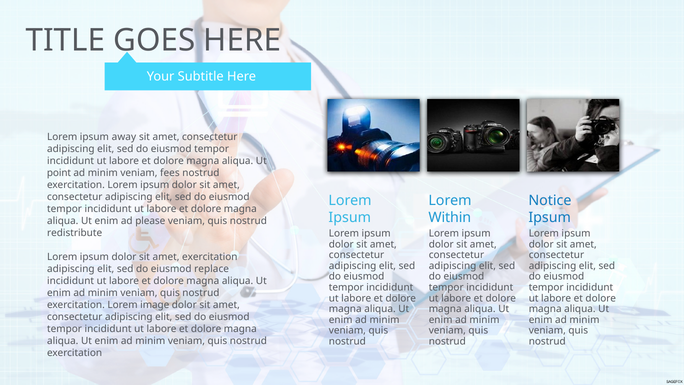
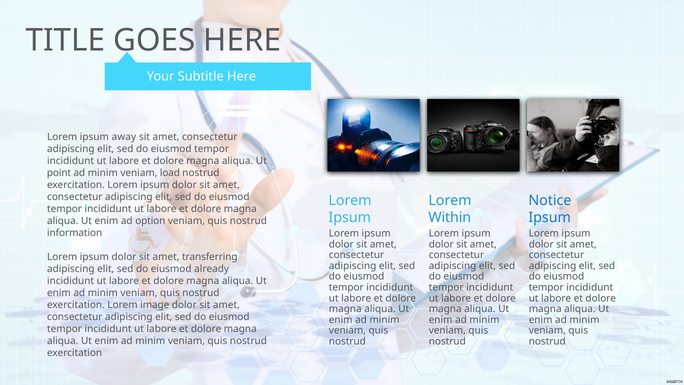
fees: fees -> load
please: please -> option
redistribute: redistribute -> information
amet exercitation: exercitation -> transferring
replace: replace -> already
